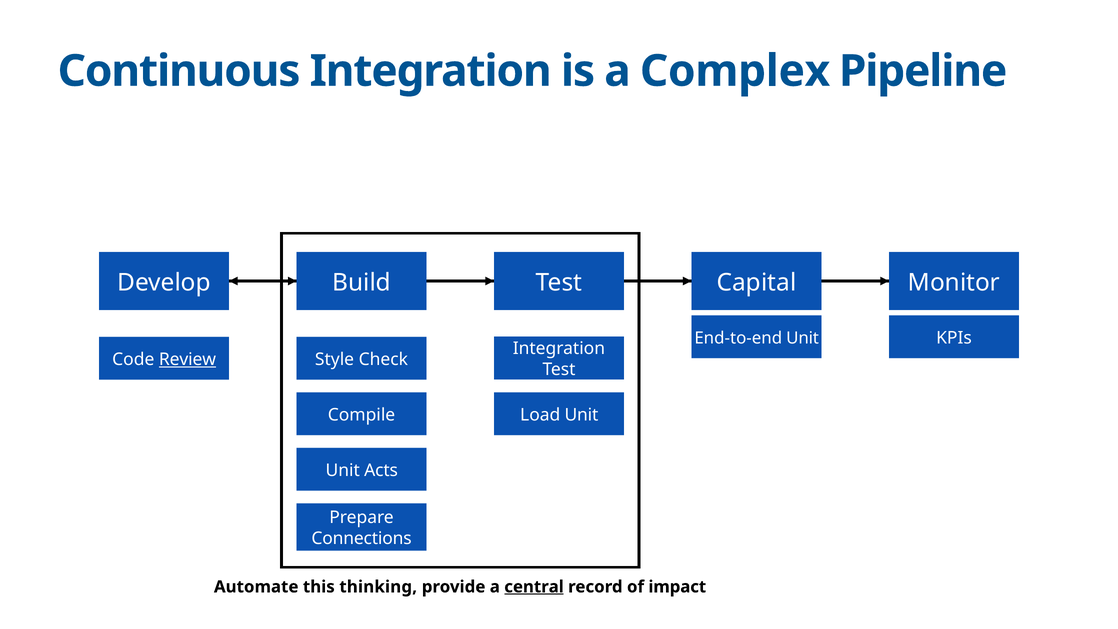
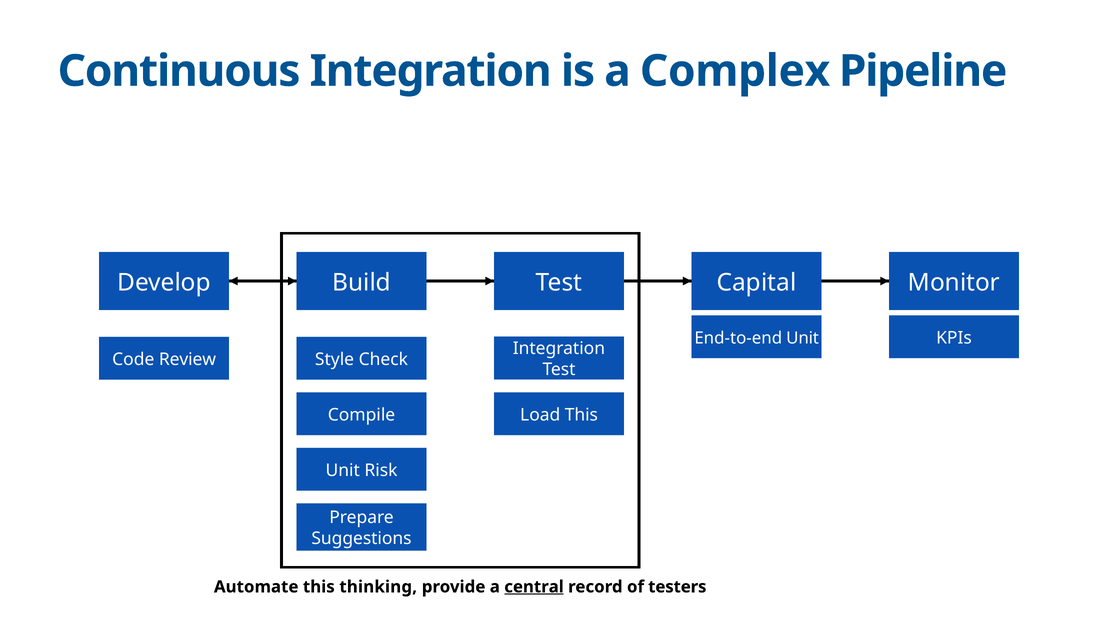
Review underline: present -> none
Load Unit: Unit -> This
Acts: Acts -> Risk
Connections: Connections -> Suggestions
impact: impact -> testers
